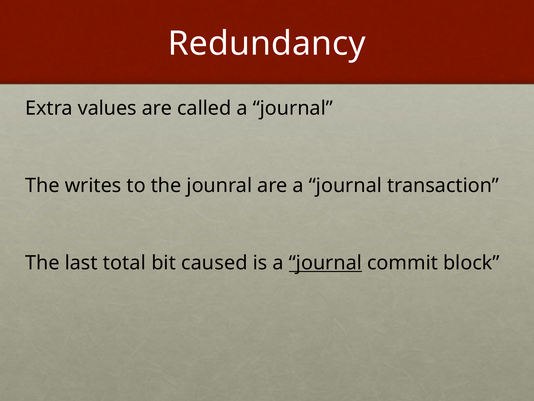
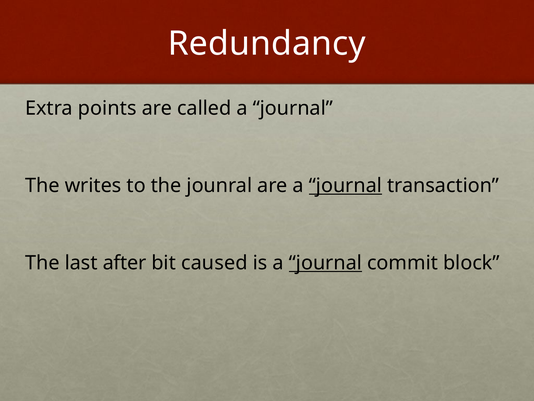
values: values -> points
journal at (345, 185) underline: none -> present
total: total -> after
